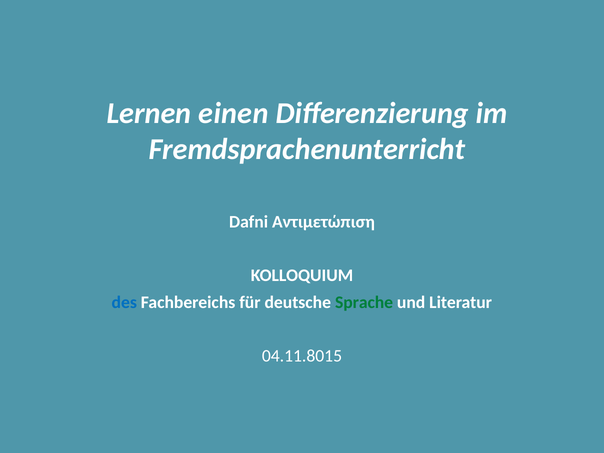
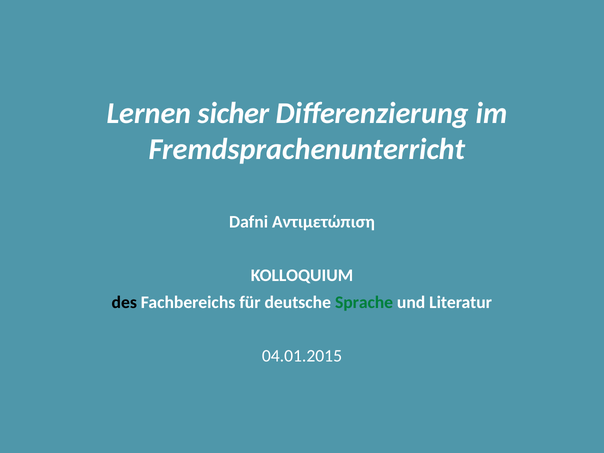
einen: einen -> sicher
des colour: blue -> black
04.11.8015: 04.11.8015 -> 04.01.2015
